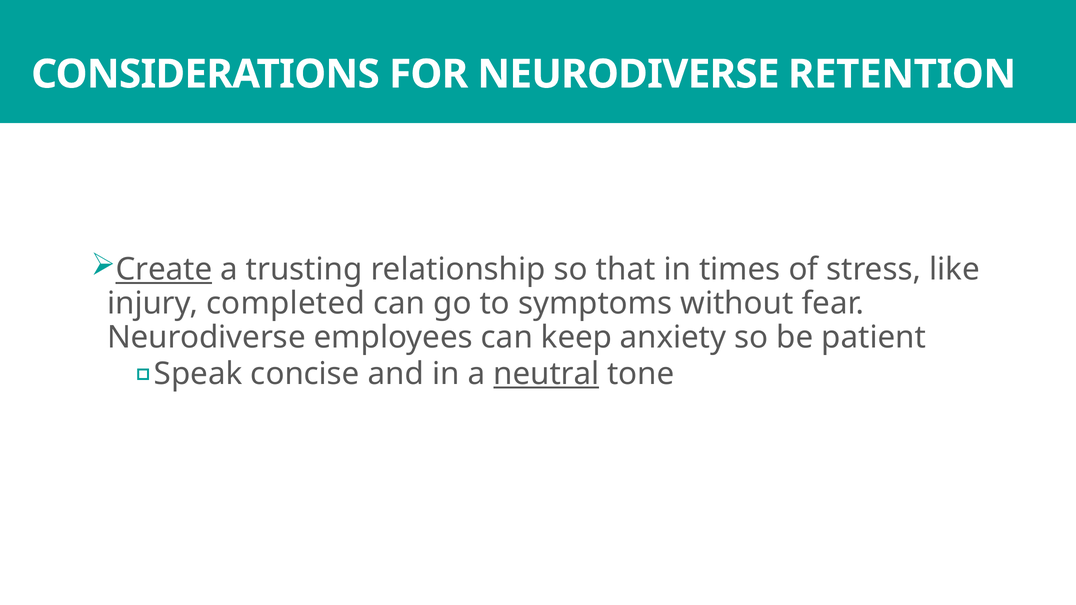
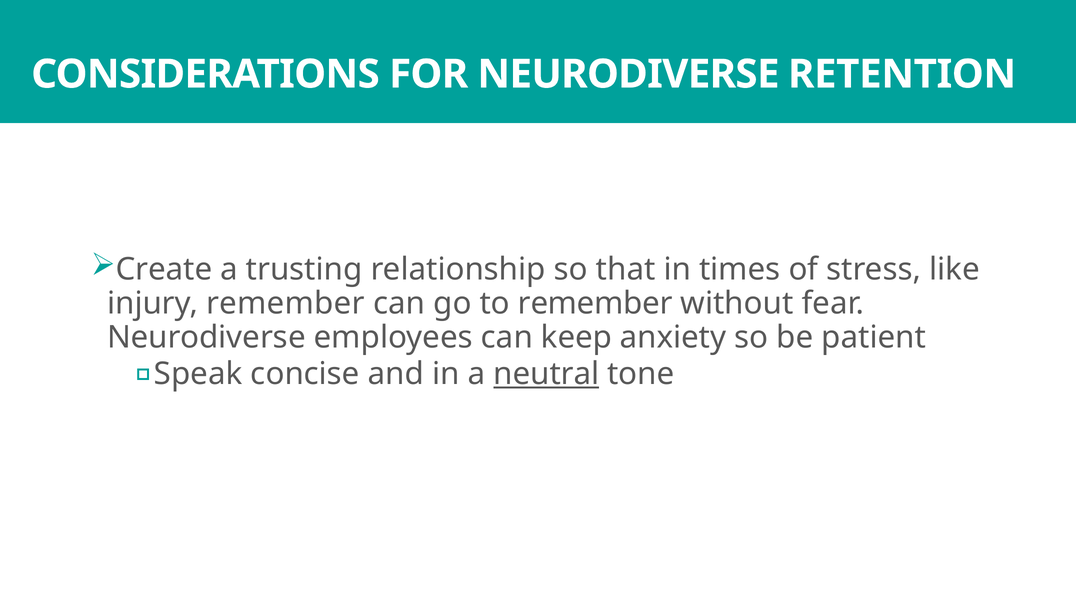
Create underline: present -> none
injury completed: completed -> remember
to symptoms: symptoms -> remember
